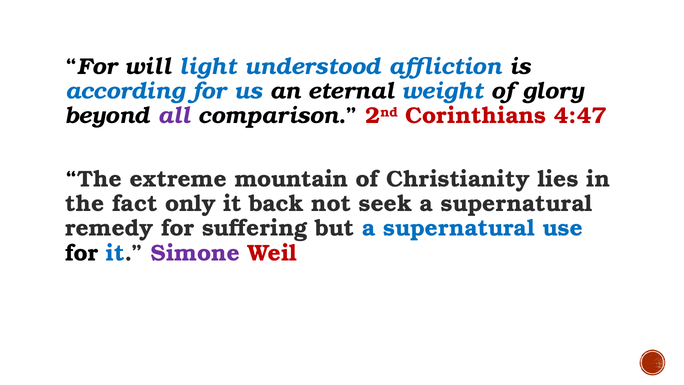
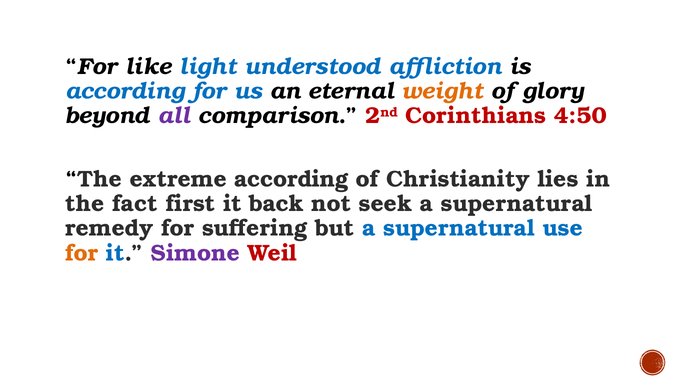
will: will -> like
weight colour: blue -> orange
4:47: 4:47 -> 4:50
extreme mountain: mountain -> according
only: only -> first
for at (82, 253) colour: black -> orange
